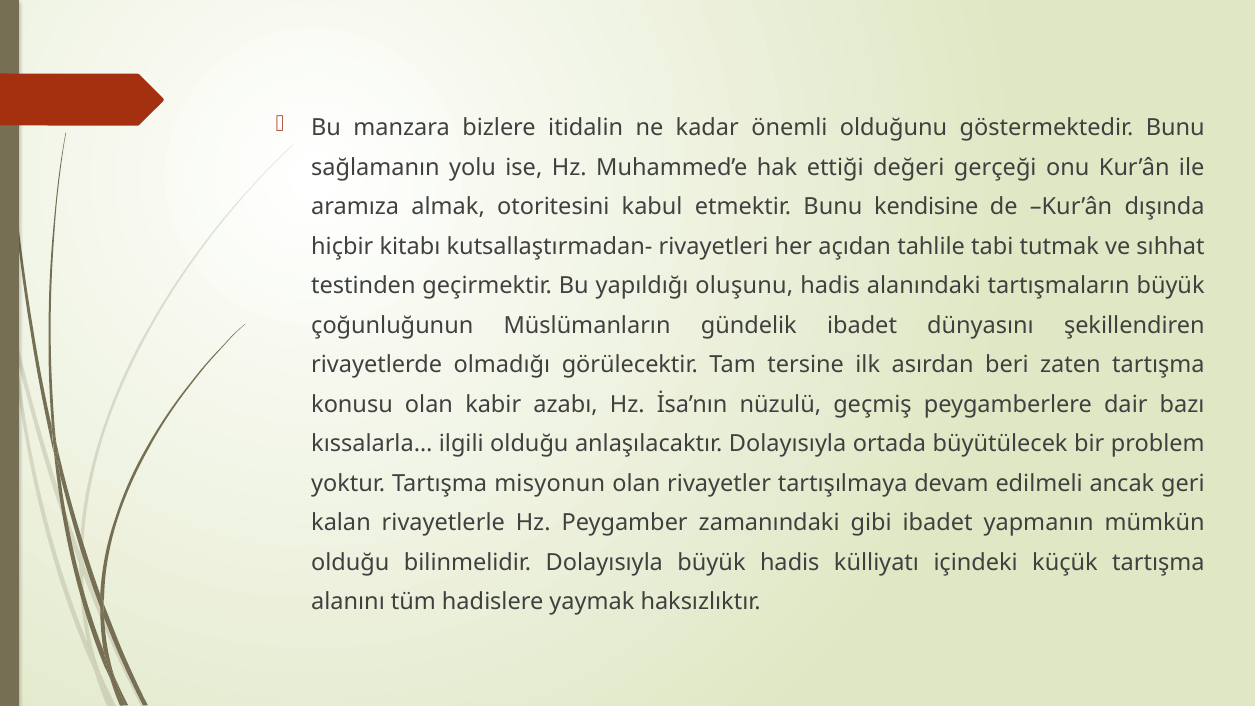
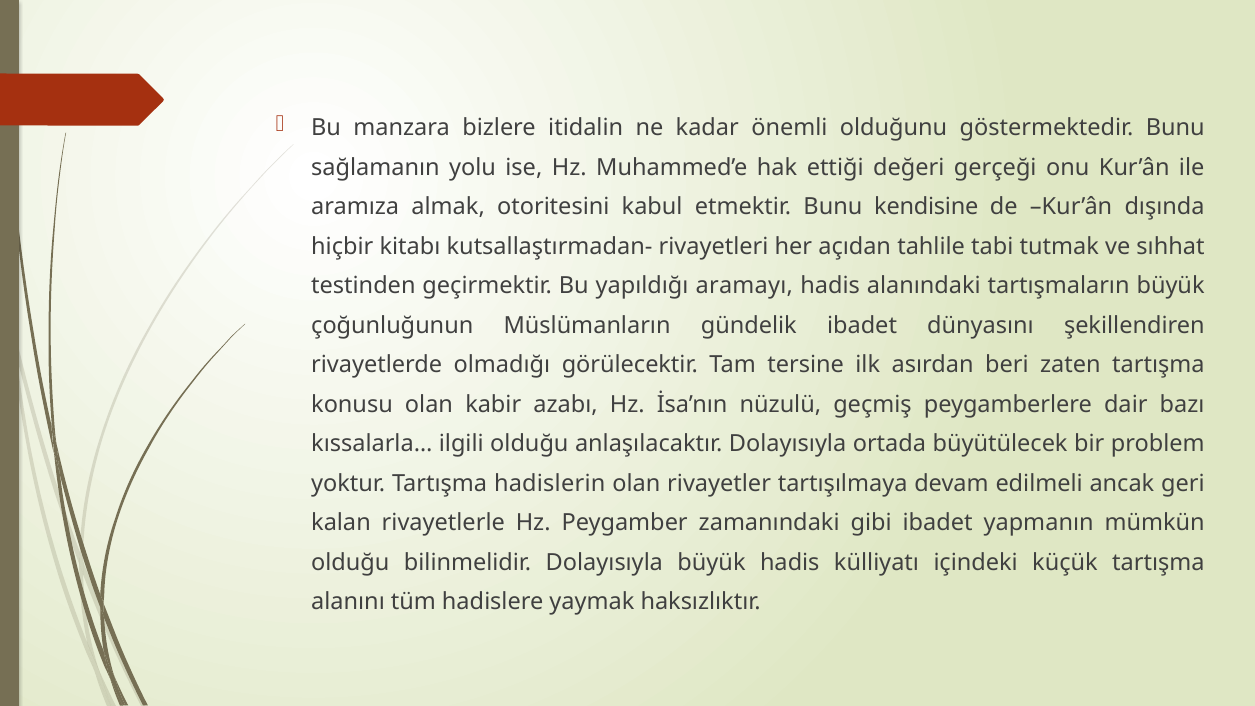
oluşunu: oluşunu -> aramayı
misyonun: misyonun -> hadislerin
